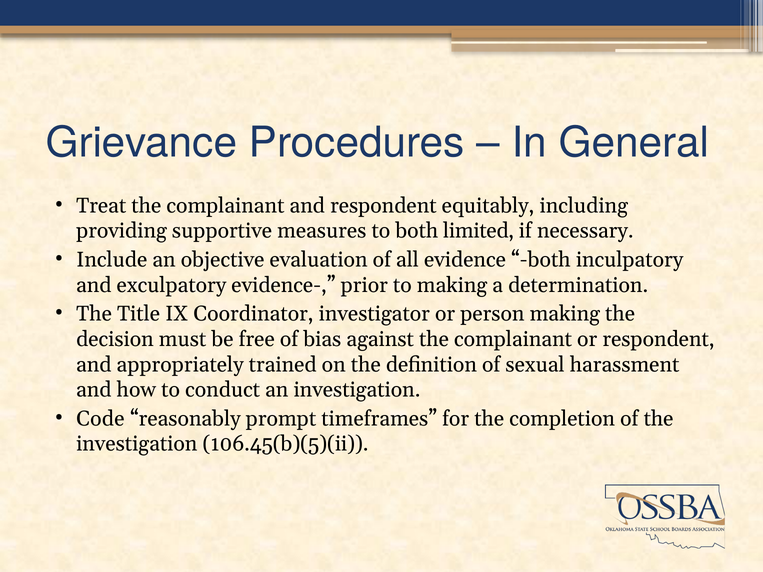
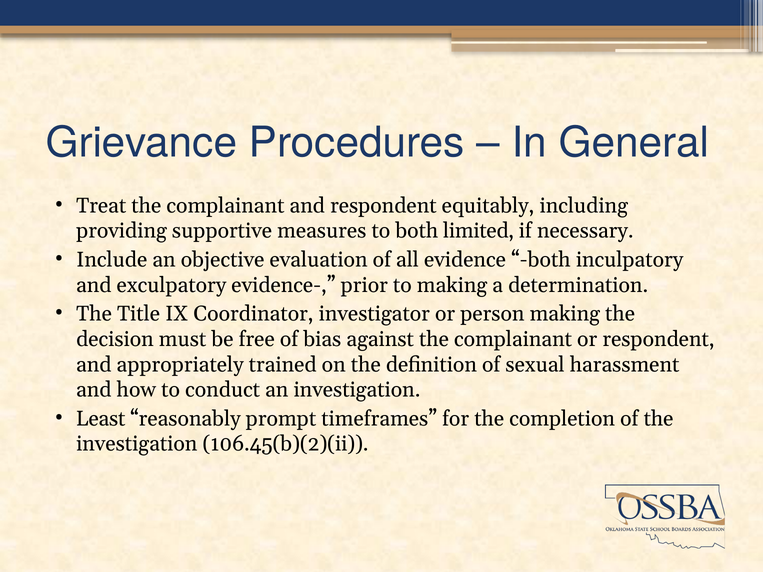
Code: Code -> Least
106.45(b)(5)(ii: 106.45(b)(5)(ii -> 106.45(b)(2)(ii
